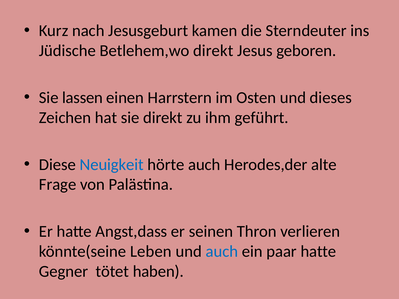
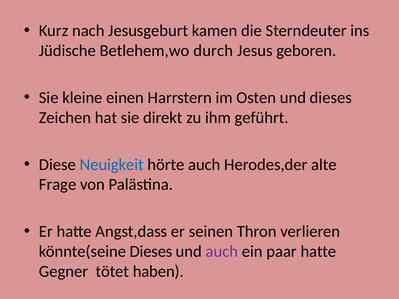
Betlehem,wo direkt: direkt -> durch
lassen: lassen -> kleine
könnte(seine Leben: Leben -> Dieses
auch at (222, 252) colour: blue -> purple
